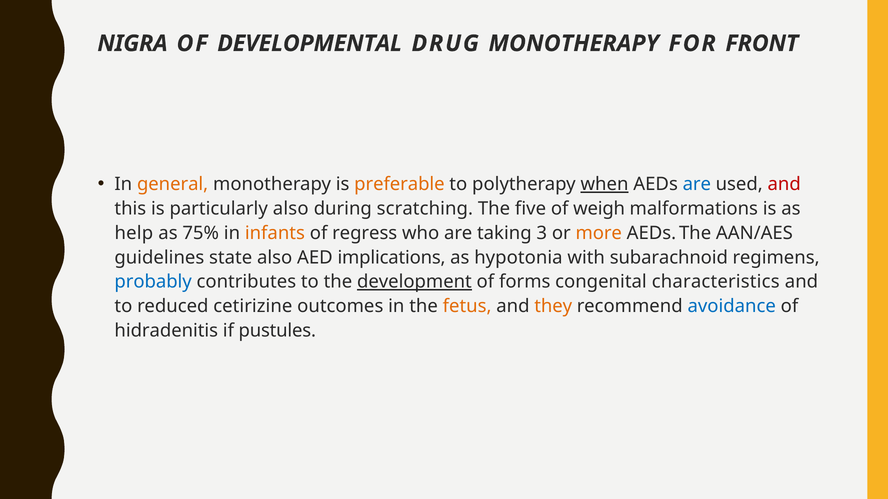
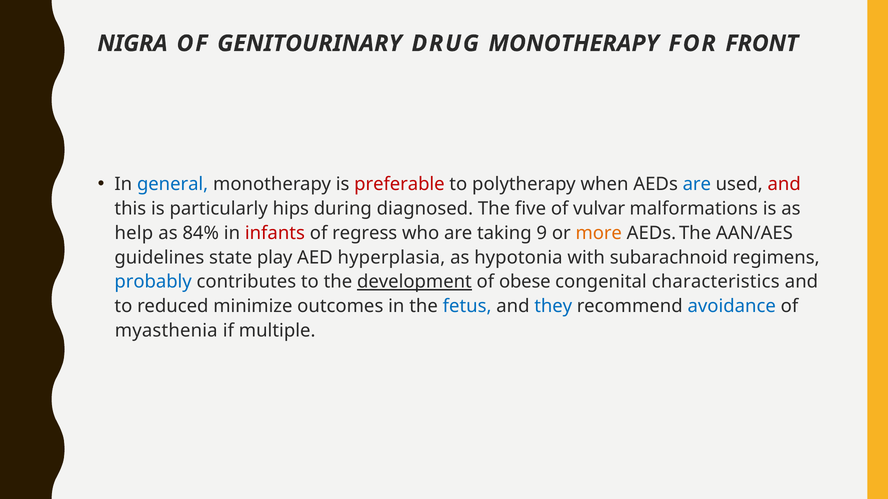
DEVELOPMENTAL: DEVELOPMENTAL -> GENITOURINARY
general colour: orange -> blue
preferable colour: orange -> red
when underline: present -> none
particularly also: also -> hips
scratching: scratching -> diagnosed
weigh: weigh -> vulvar
75%: 75% -> 84%
infants colour: orange -> red
3: 3 -> 9
state also: also -> play
implications: implications -> hyperplasia
forms: forms -> obese
cetirizine: cetirizine -> minimize
fetus colour: orange -> blue
they colour: orange -> blue
hidradenitis: hidradenitis -> myasthenia
pustules: pustules -> multiple
